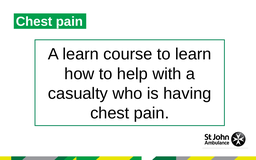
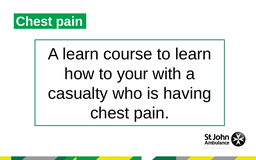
help: help -> your
